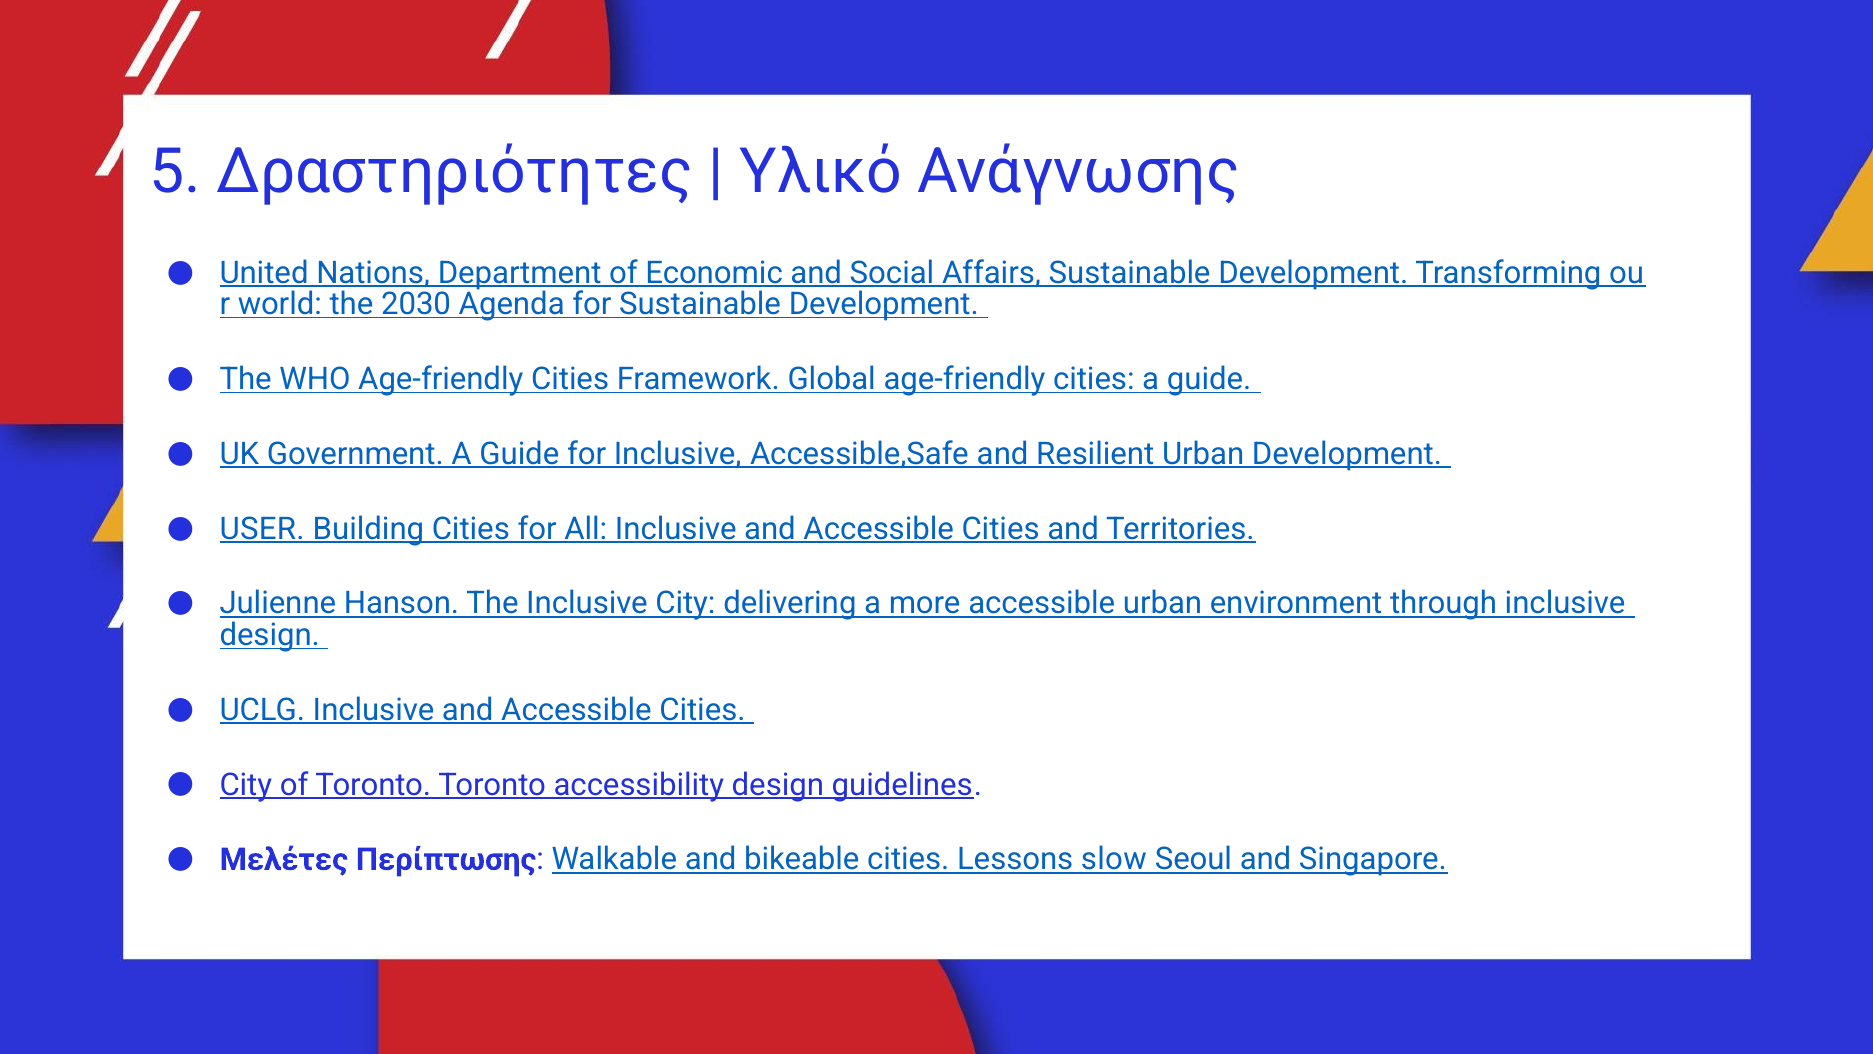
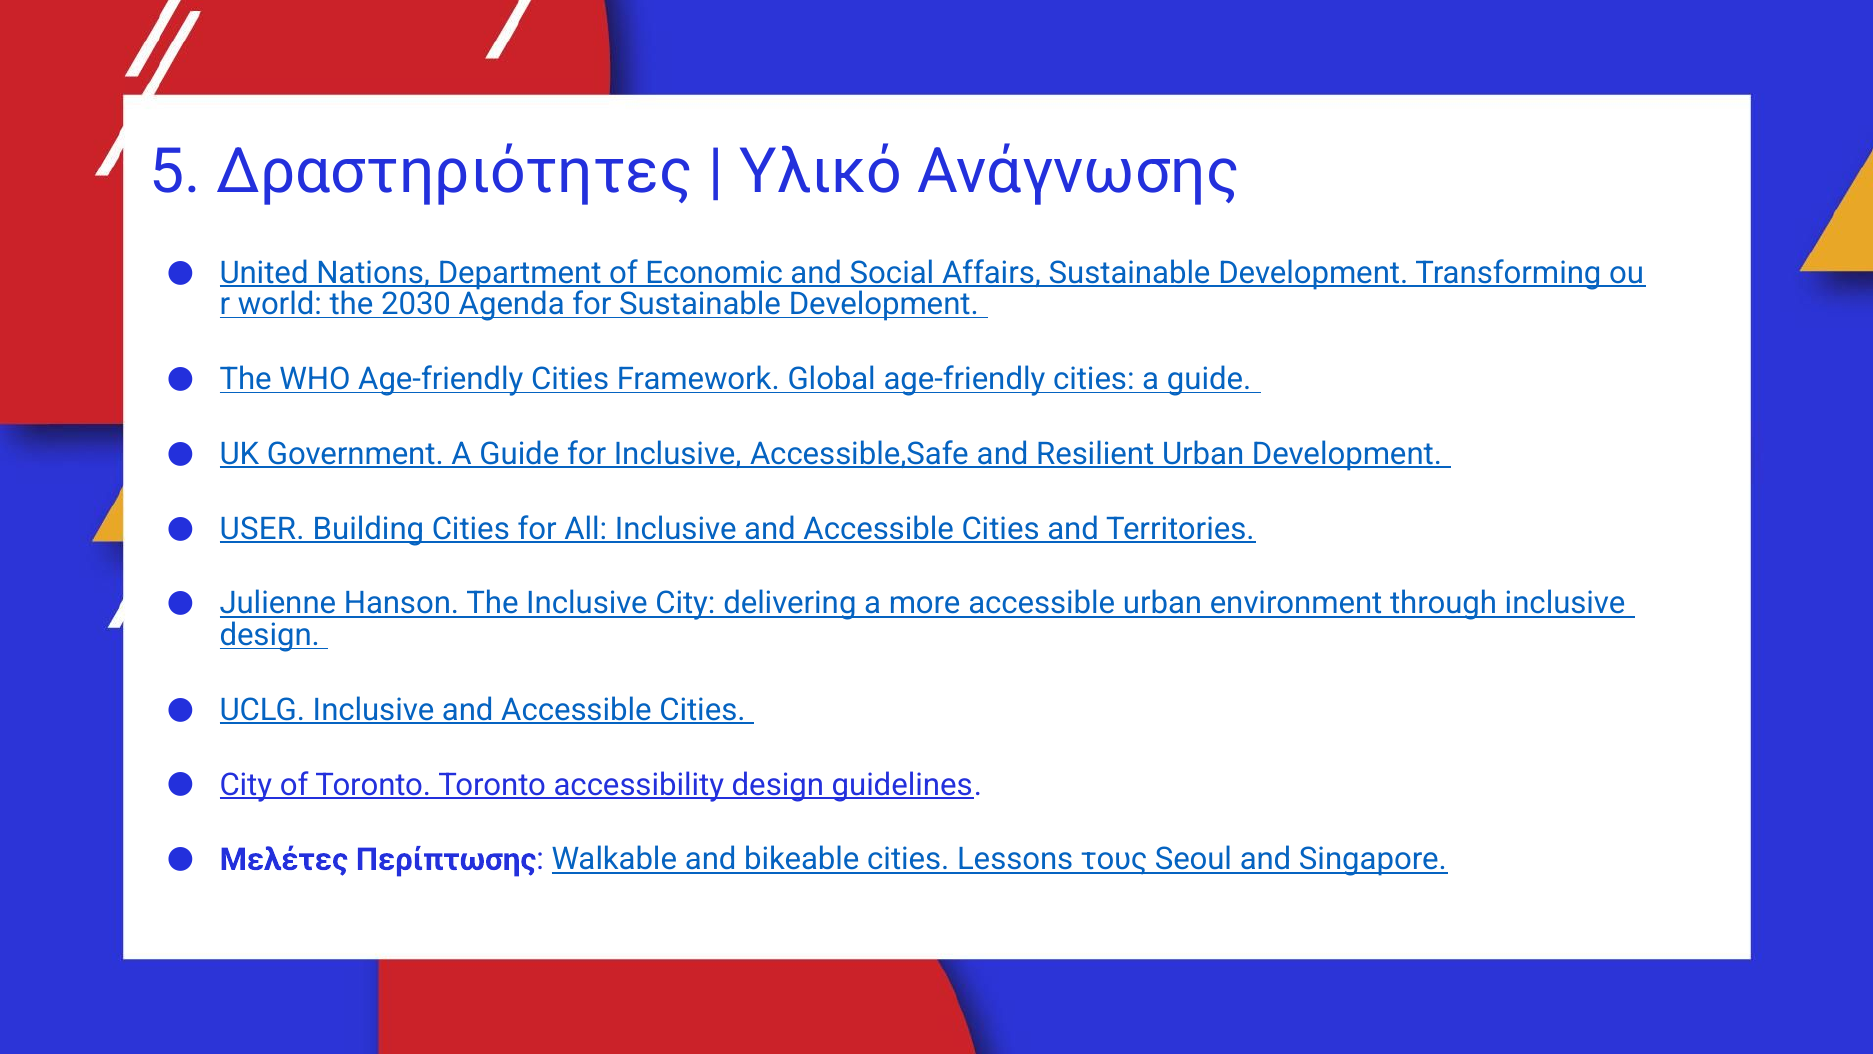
slow: slow -> τους
